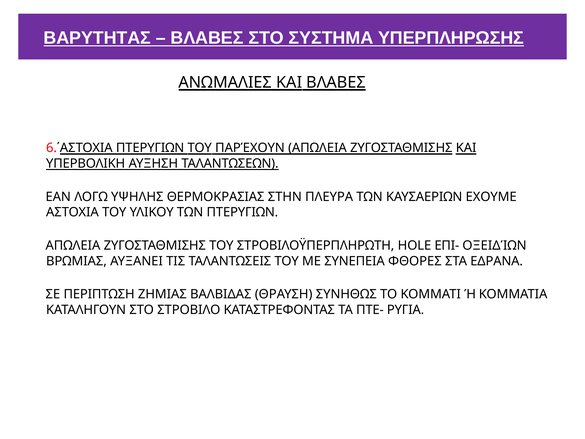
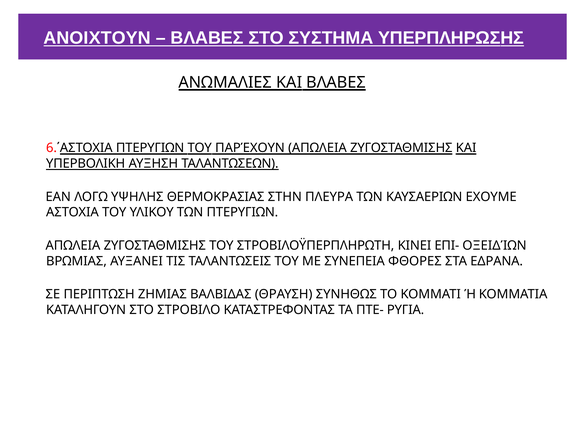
ΒΑΡΥΤΗΤΑΣ: ΒΑΡΥΤΗΤΑΣ -> ΑΝΟΙΧΤΟΥΝ
HOLE: HOLE -> ΚΙΝΕΙ
